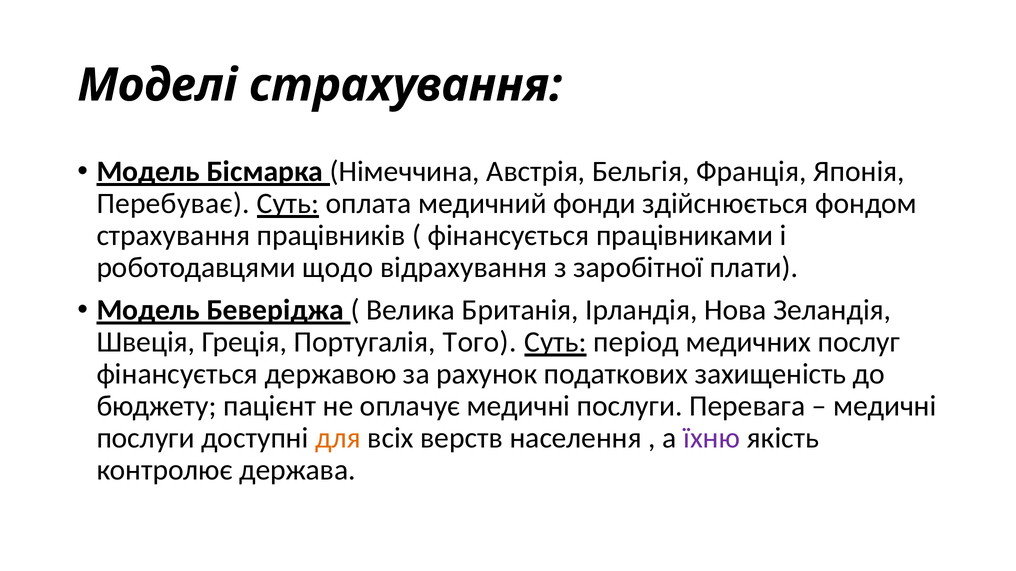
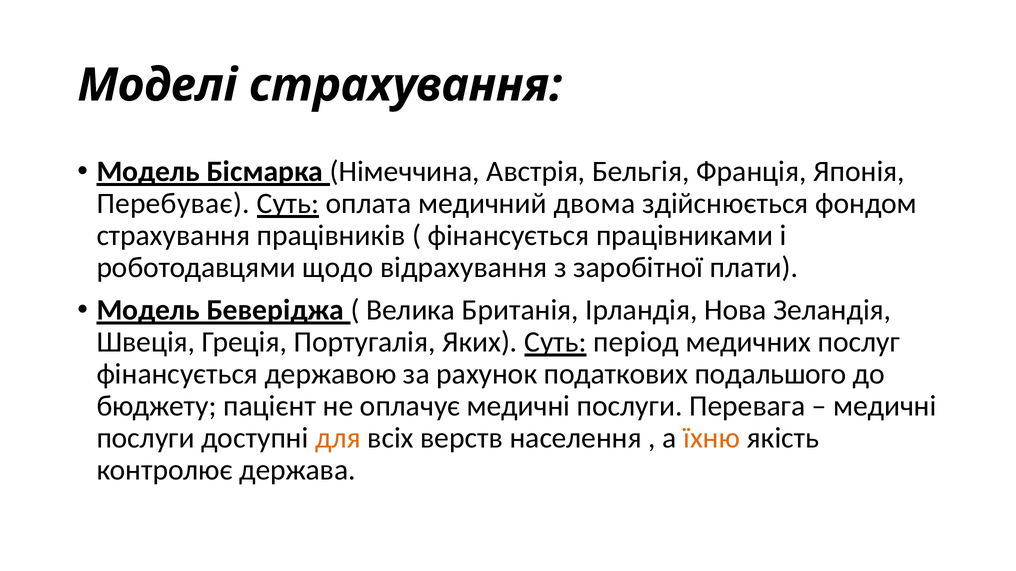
фонди: фонди -> двома
Того: Того -> Яких
захищеність: захищеність -> подальшого
їхню colour: purple -> orange
